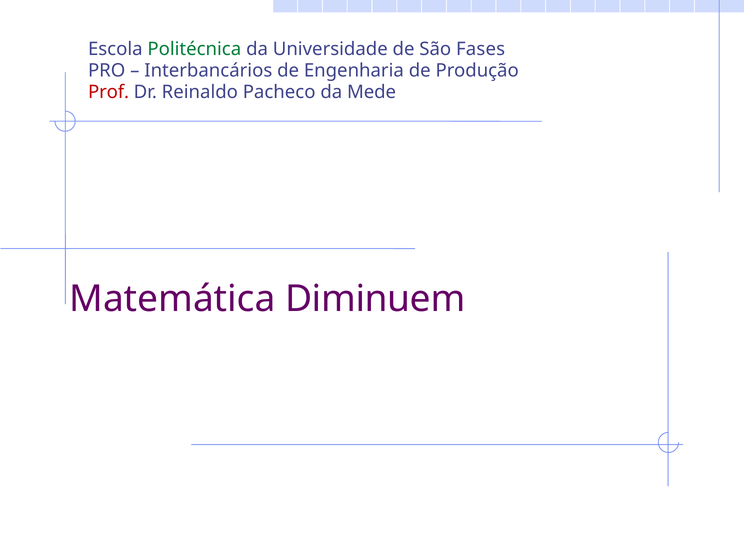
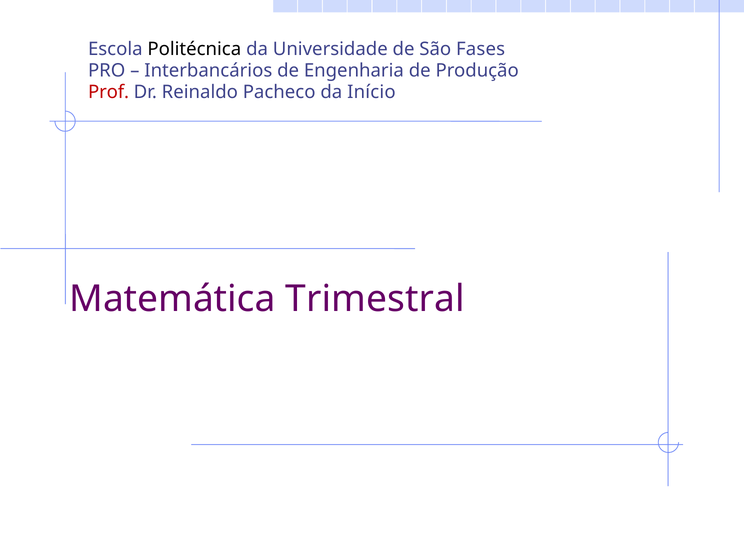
Politécnica colour: green -> black
Mede: Mede -> Início
Diminuem: Diminuem -> Trimestral
